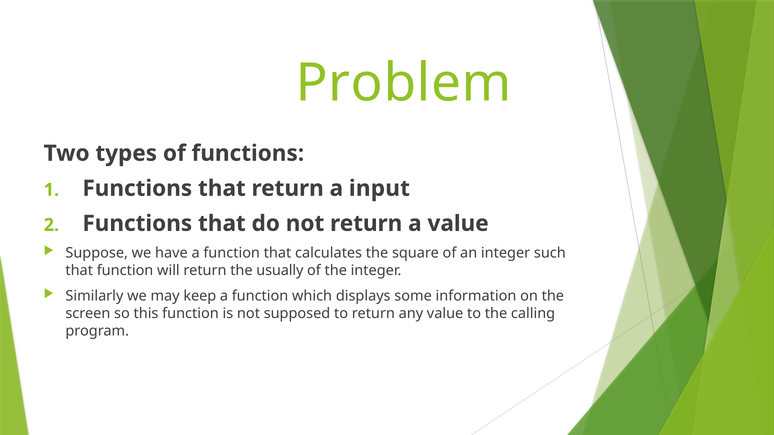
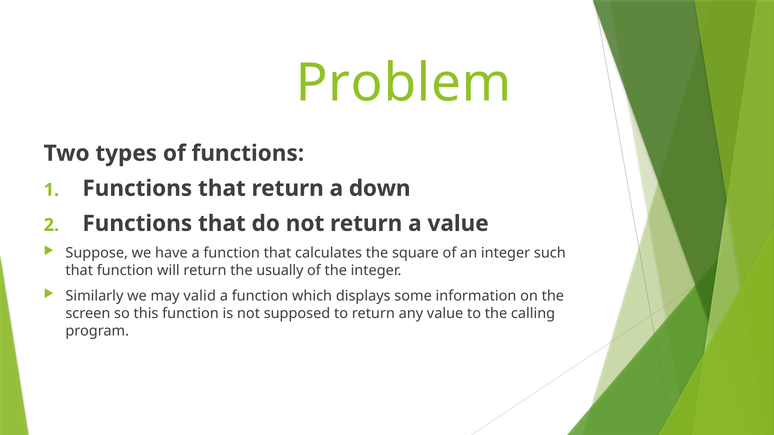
input: input -> down
keep: keep -> valid
